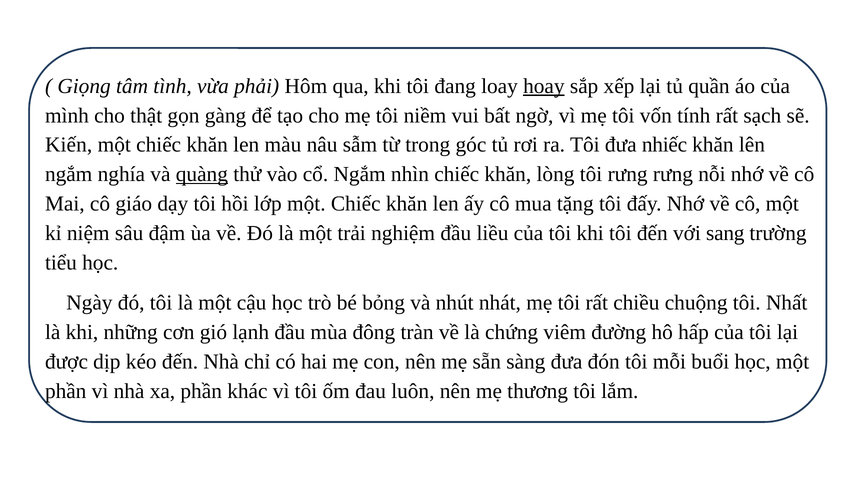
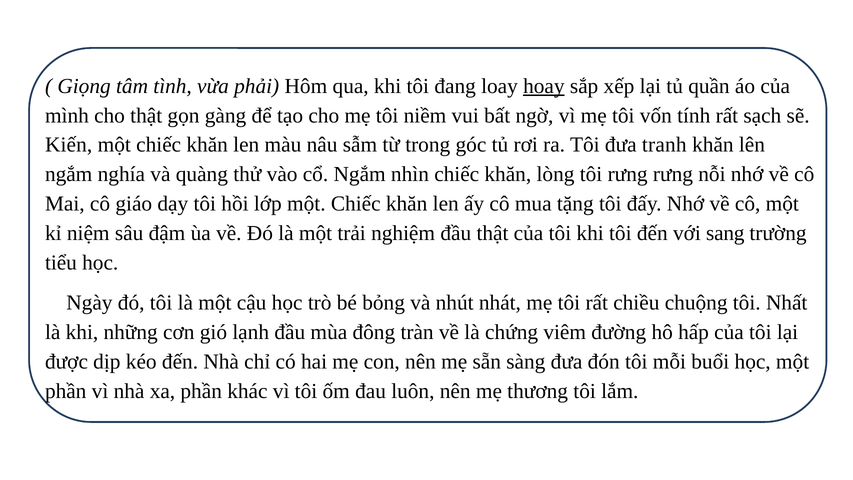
nhiếc: nhiếc -> tranh
quàng underline: present -> none
đầu liều: liều -> thật
